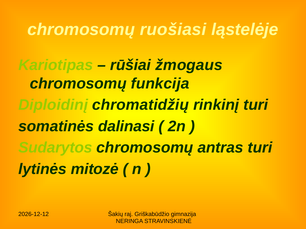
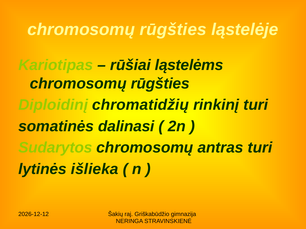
ruošiasi at (173, 29): ruošiasi -> rūgšties
žmogaus: žmogaus -> ląstelėms
funkcija at (160, 84): funkcija -> rūgšties
mitozė: mitozė -> išlieka
